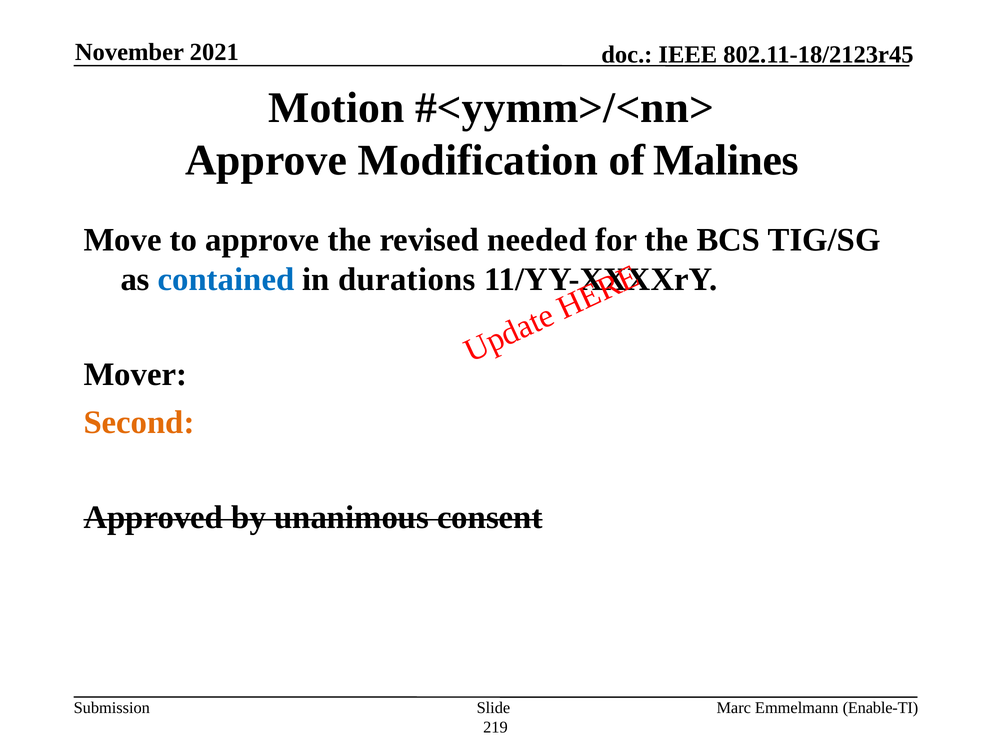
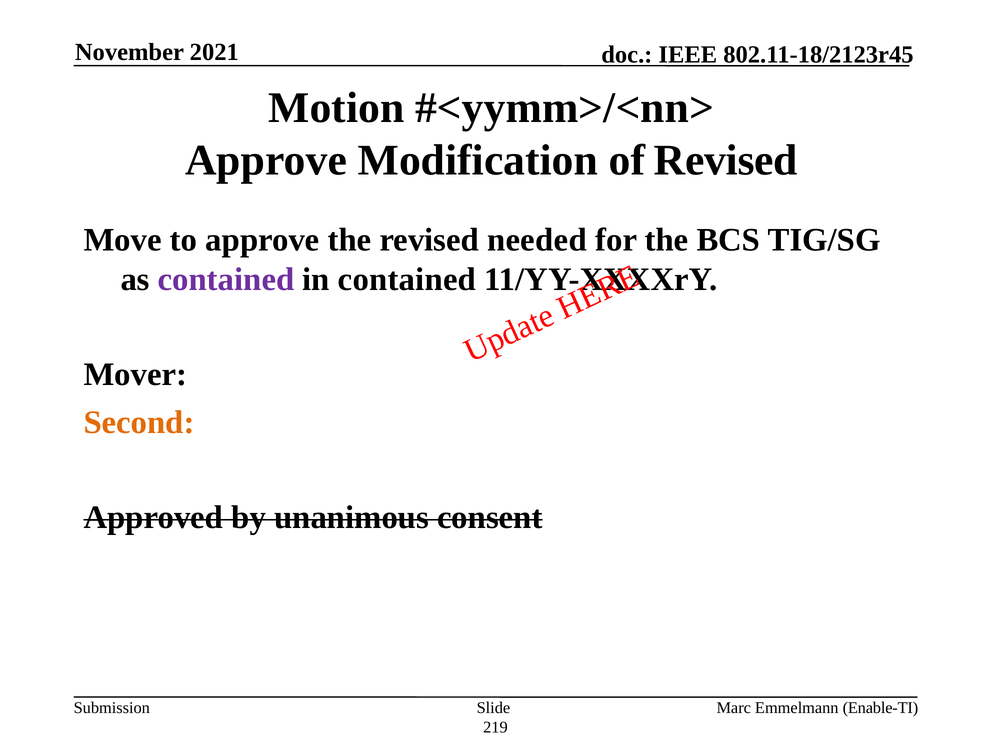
of Malines: Malines -> Revised
contained at (226, 279) colour: blue -> purple
in durations: durations -> contained
